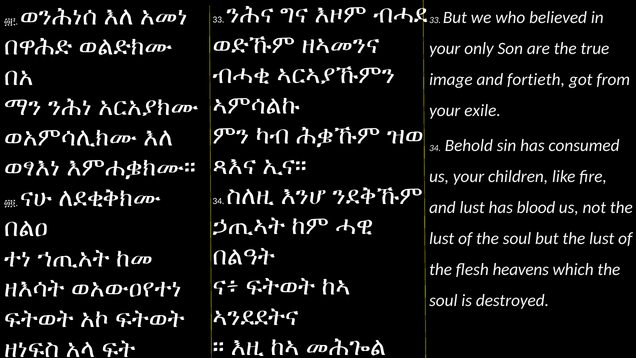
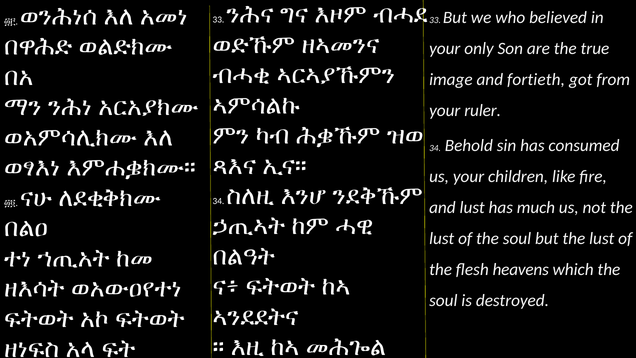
exile: exile -> ruler
blood: blood -> much
